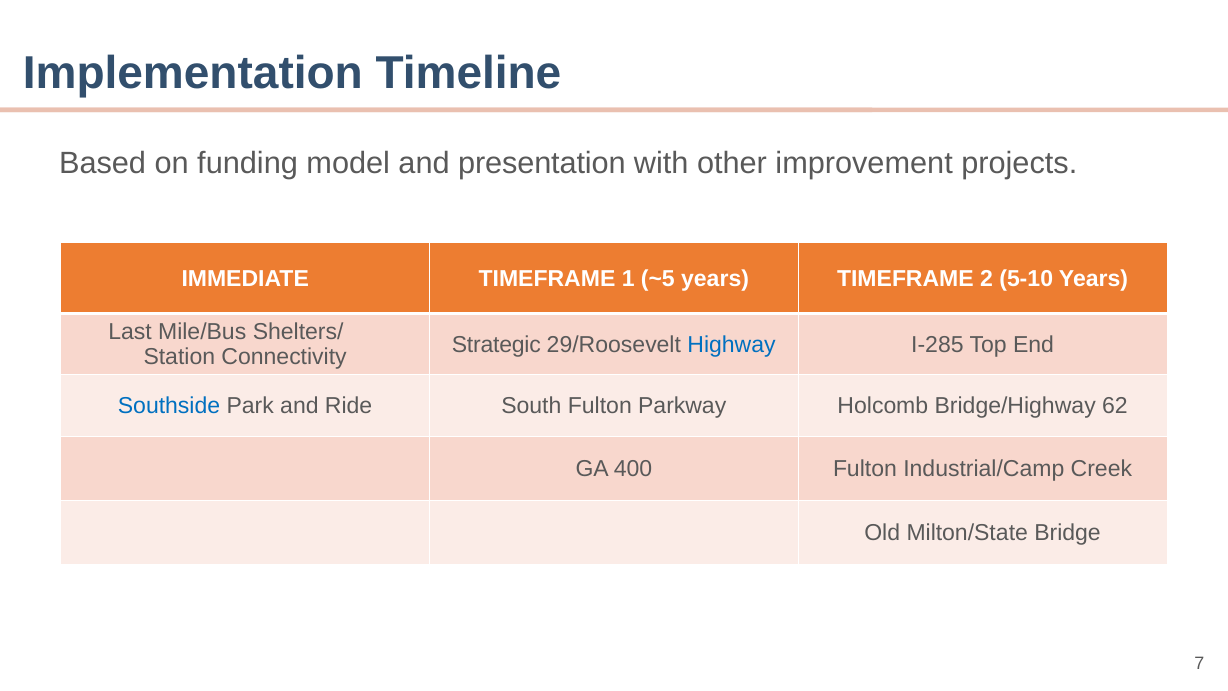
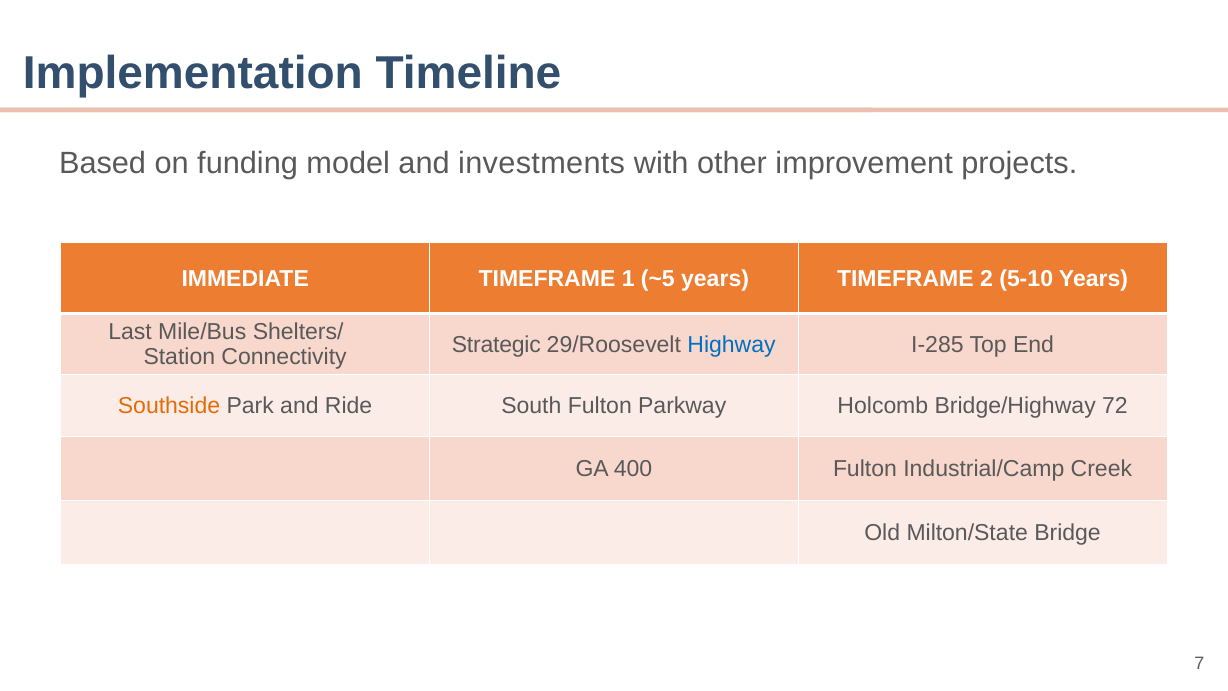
presentation: presentation -> investments
Southside colour: blue -> orange
62: 62 -> 72
